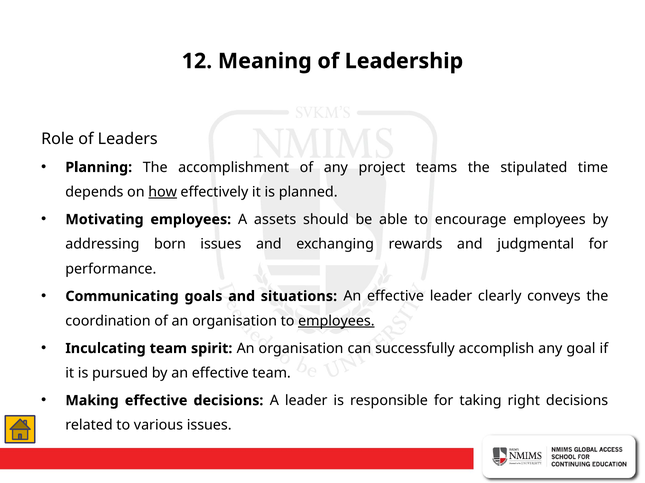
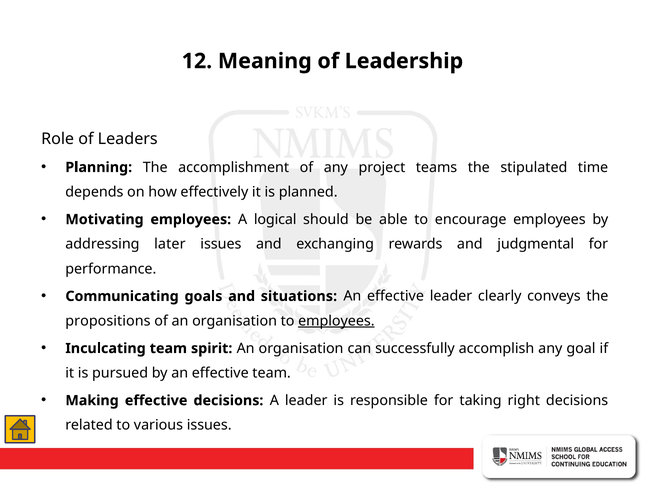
how underline: present -> none
assets: assets -> logical
born: born -> later
coordination: coordination -> propositions
